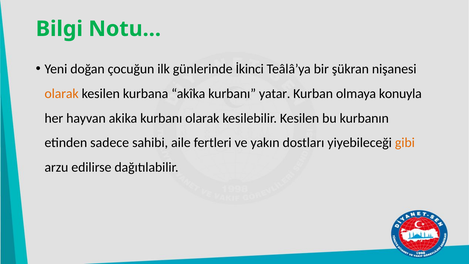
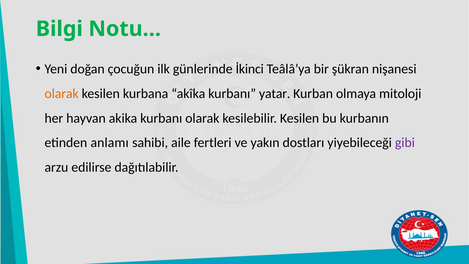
konuyla: konuyla -> mitoloji
sadece: sadece -> anlamı
gibi colour: orange -> purple
